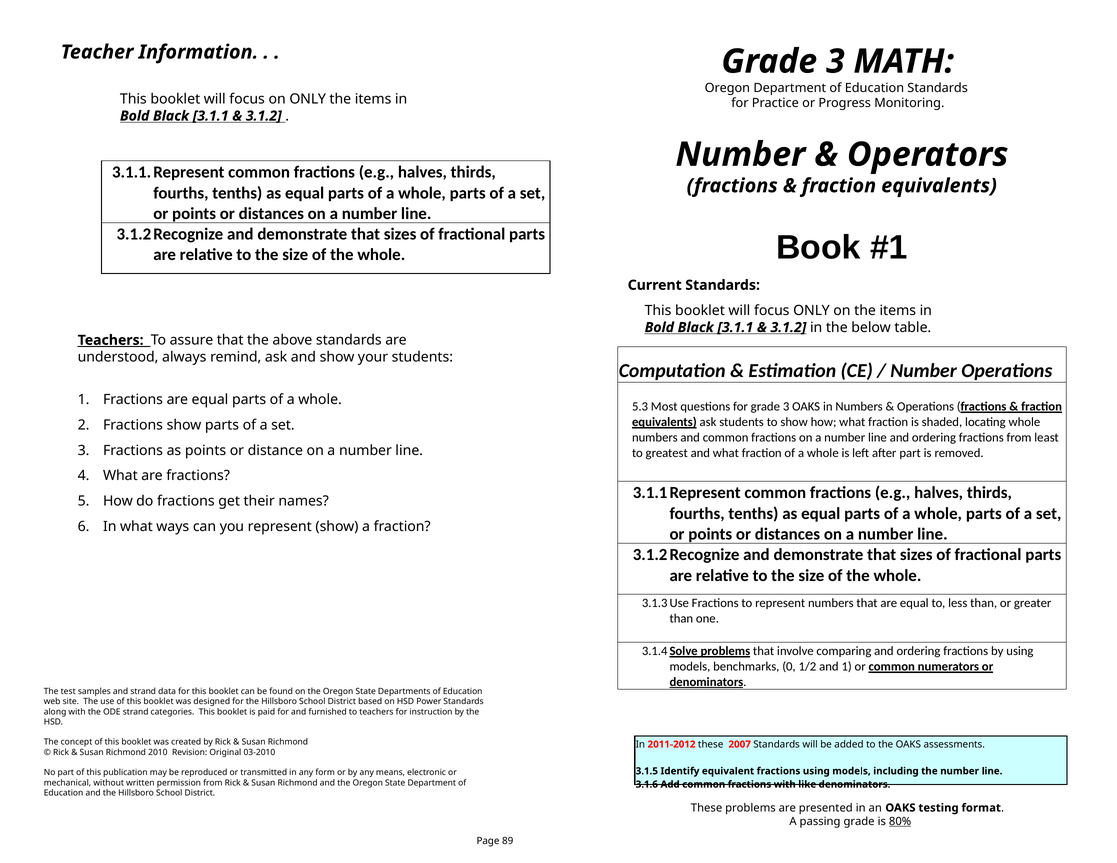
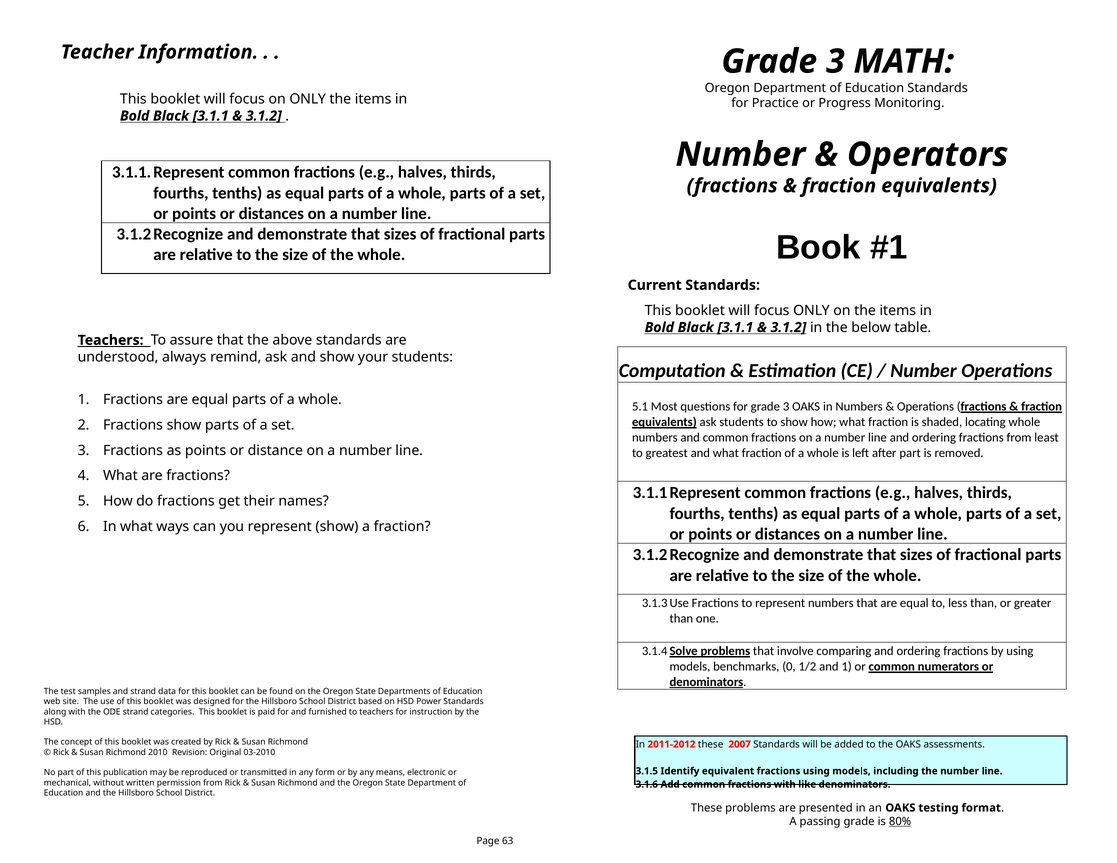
5.3: 5.3 -> 5.1
89: 89 -> 63
